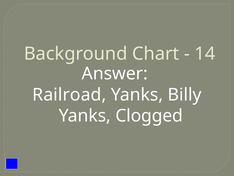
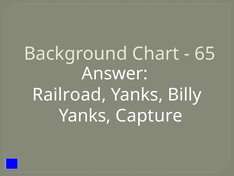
14: 14 -> 65
Clogged: Clogged -> Capture
